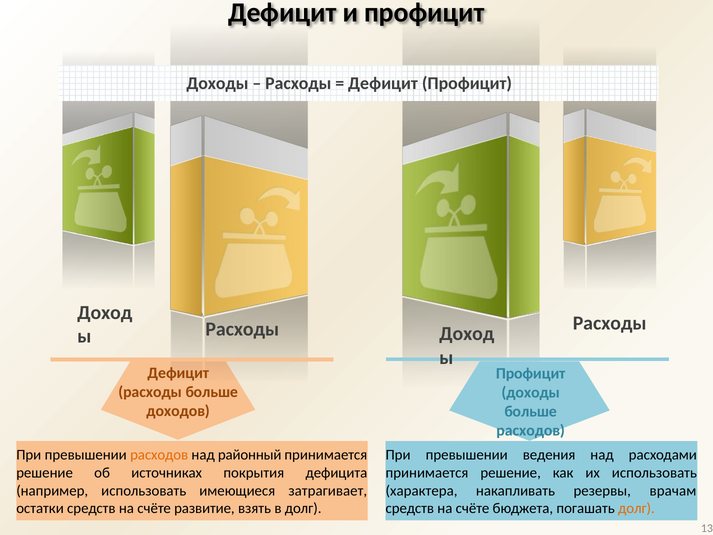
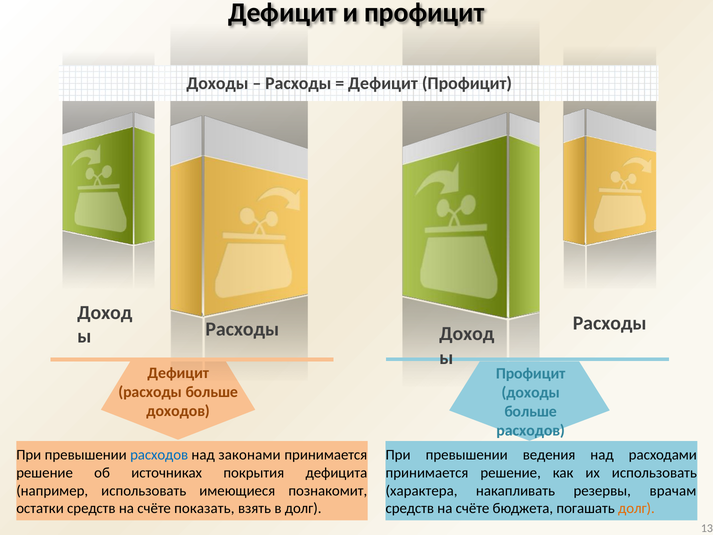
расходов at (159, 455) colour: orange -> blue
районный: районный -> законами
затрагивает: затрагивает -> познакомит
развитие: развитие -> показать
